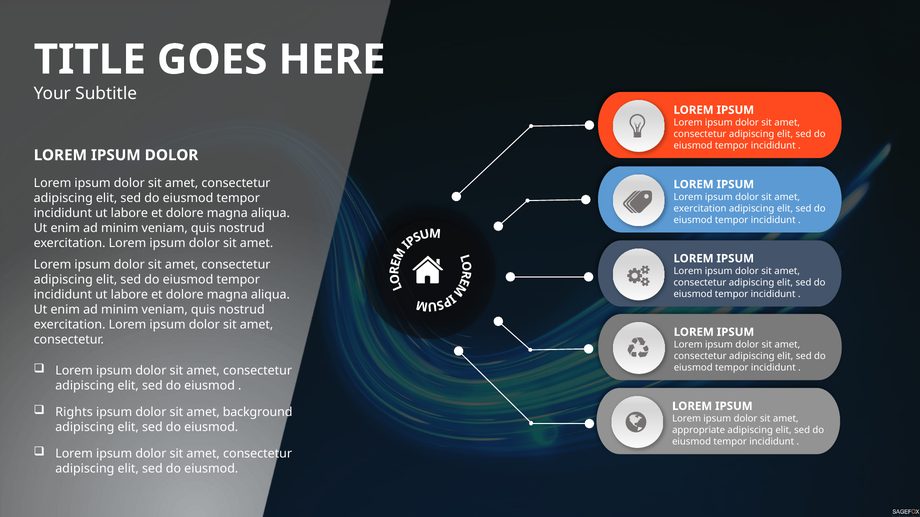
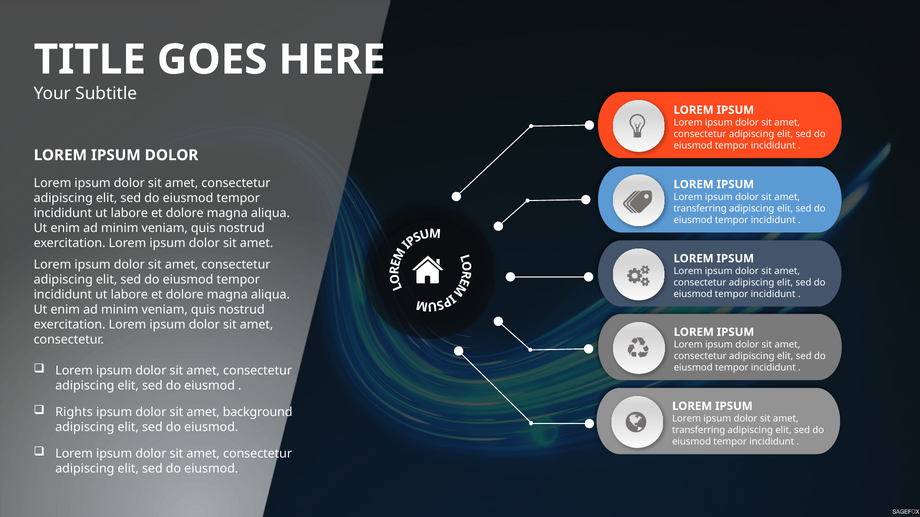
exercitation at (700, 209): exercitation -> transferring
appropriate at (699, 431): appropriate -> transferring
